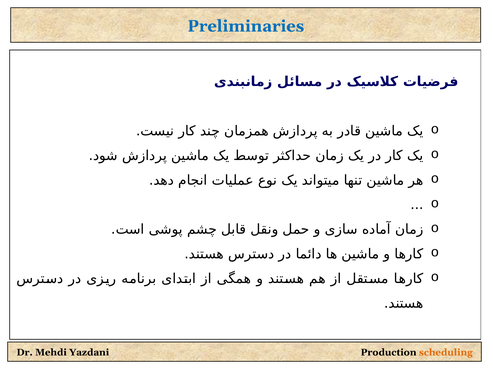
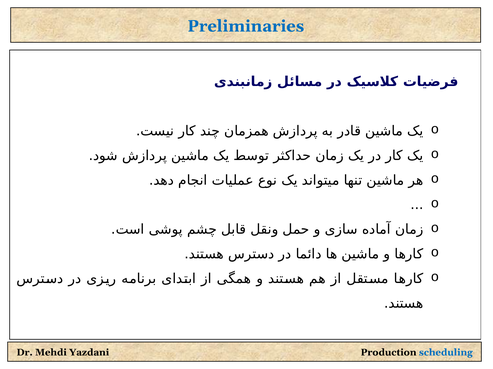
scheduling colour: orange -> blue
